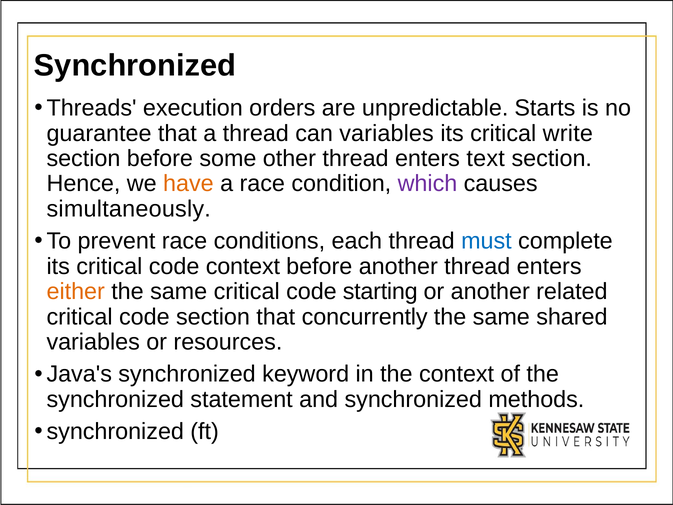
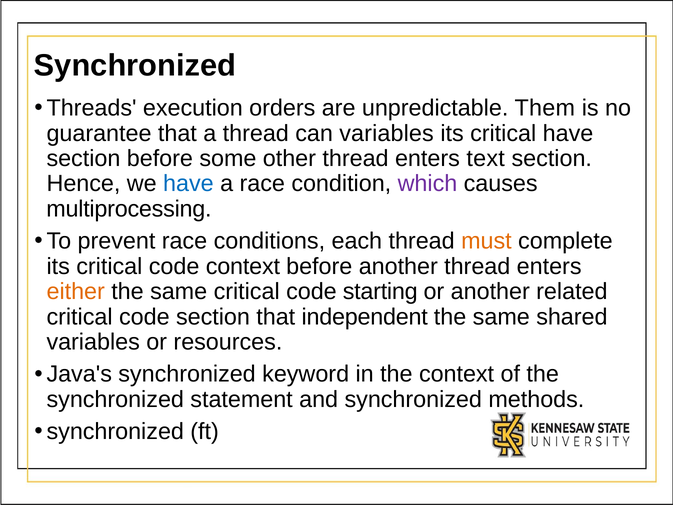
Starts: Starts -> Them
critical write: write -> have
have at (188, 184) colour: orange -> blue
simultaneously: simultaneously -> multiprocessing
must colour: blue -> orange
concurrently: concurrently -> independent
